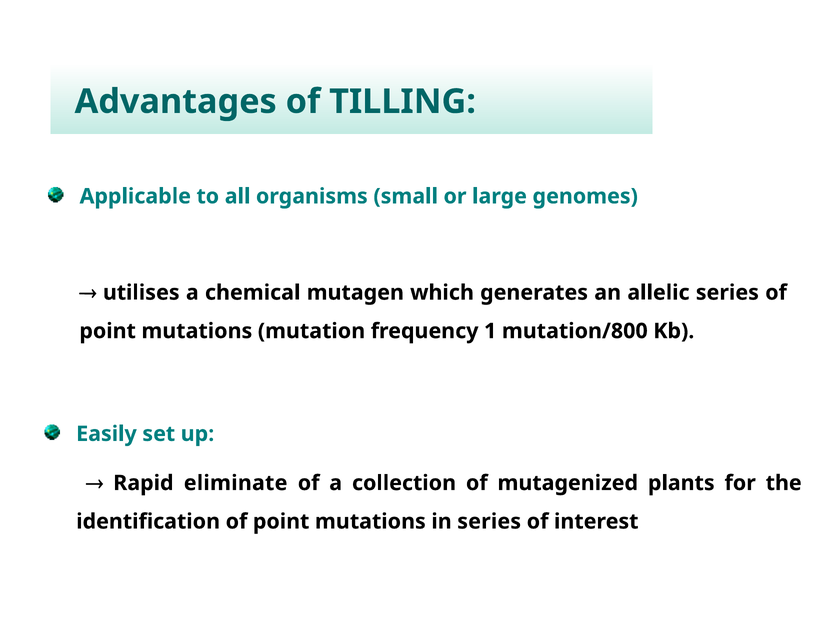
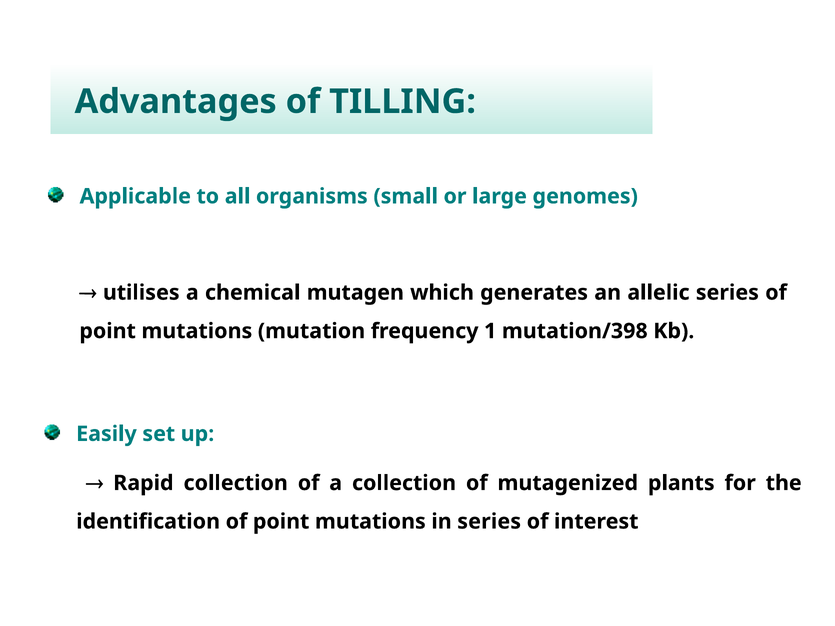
mutation/800: mutation/800 -> mutation/398
Rapid eliminate: eliminate -> collection
